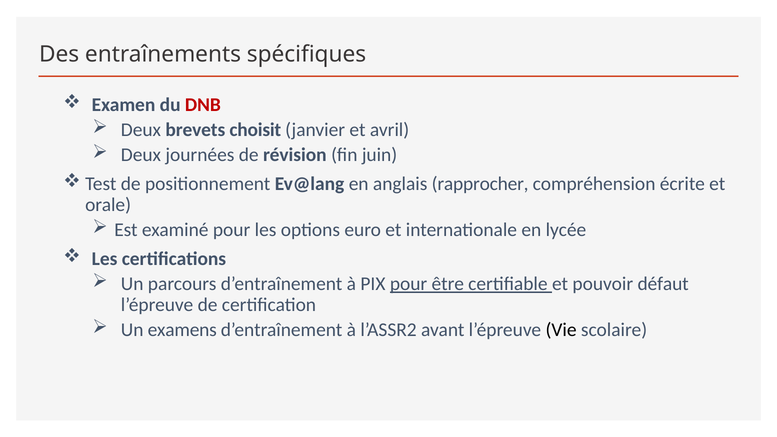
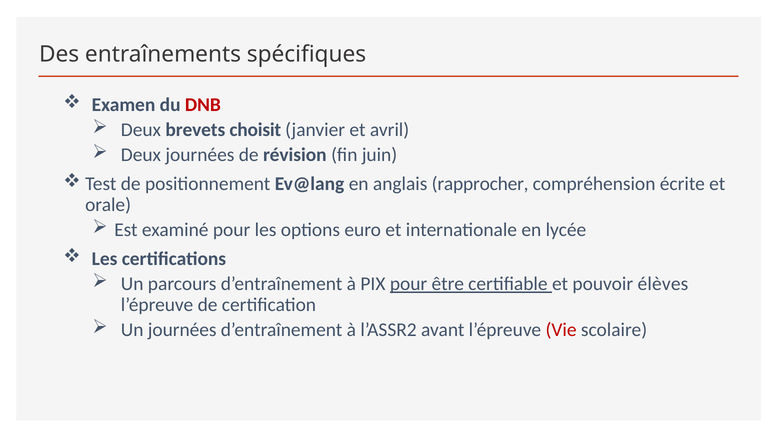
défaut: défaut -> élèves
Un examens: examens -> journées
Vie colour: black -> red
